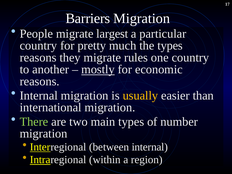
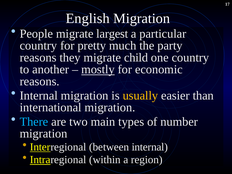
Barriers: Barriers -> English
the types: types -> party
rules: rules -> child
There colour: light green -> light blue
